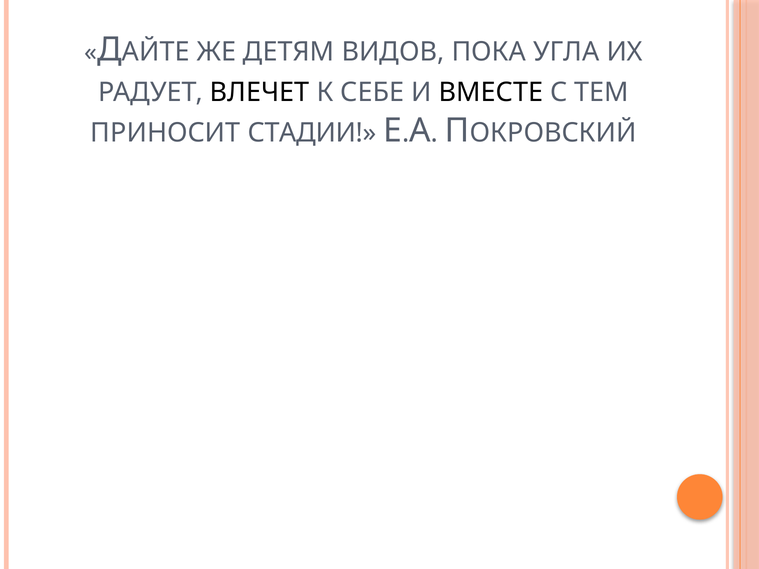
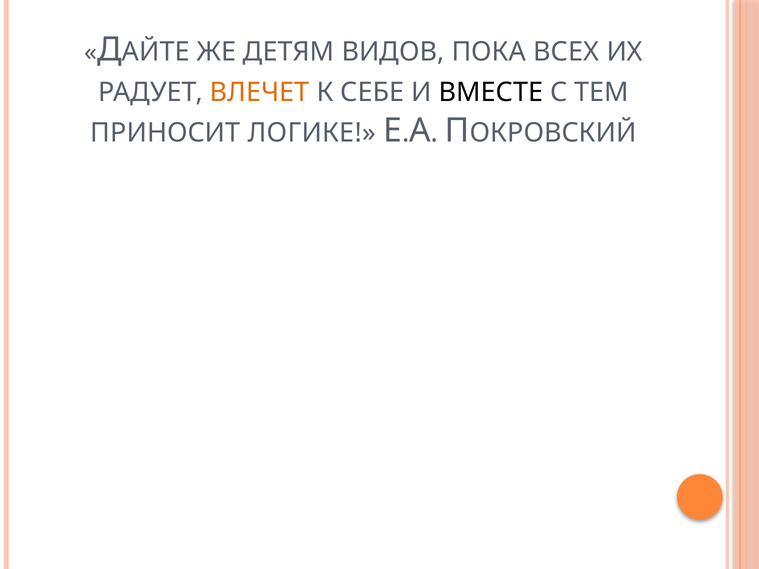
УГЛА: УГЛА -> ВСЕХ
ВЛЕЧЕТ colour: black -> orange
СТАДИИ: СТАДИИ -> ЛОГИКЕ
